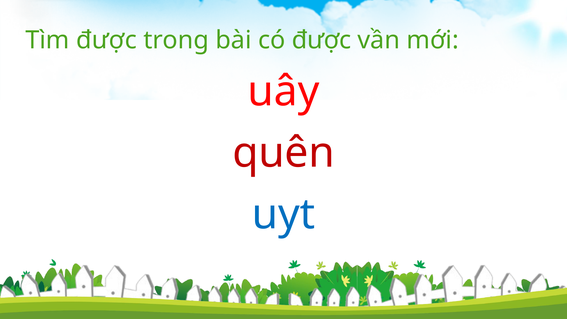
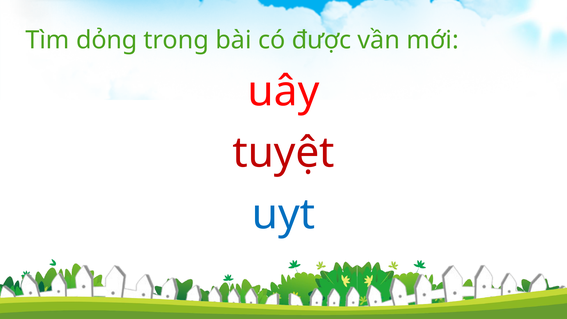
Tìm được: được -> dỏng
quên: quên -> tuyệt
